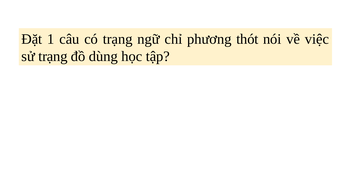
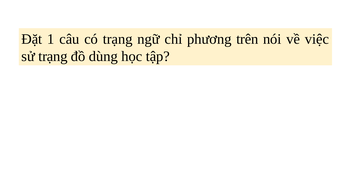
thót: thót -> trên
